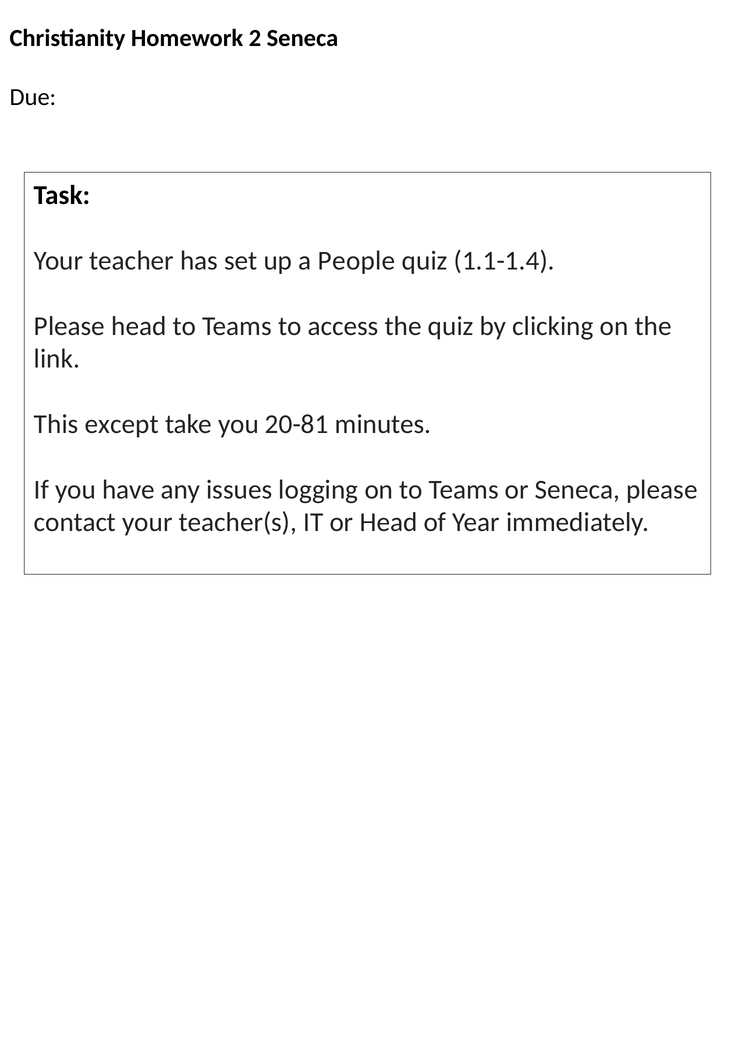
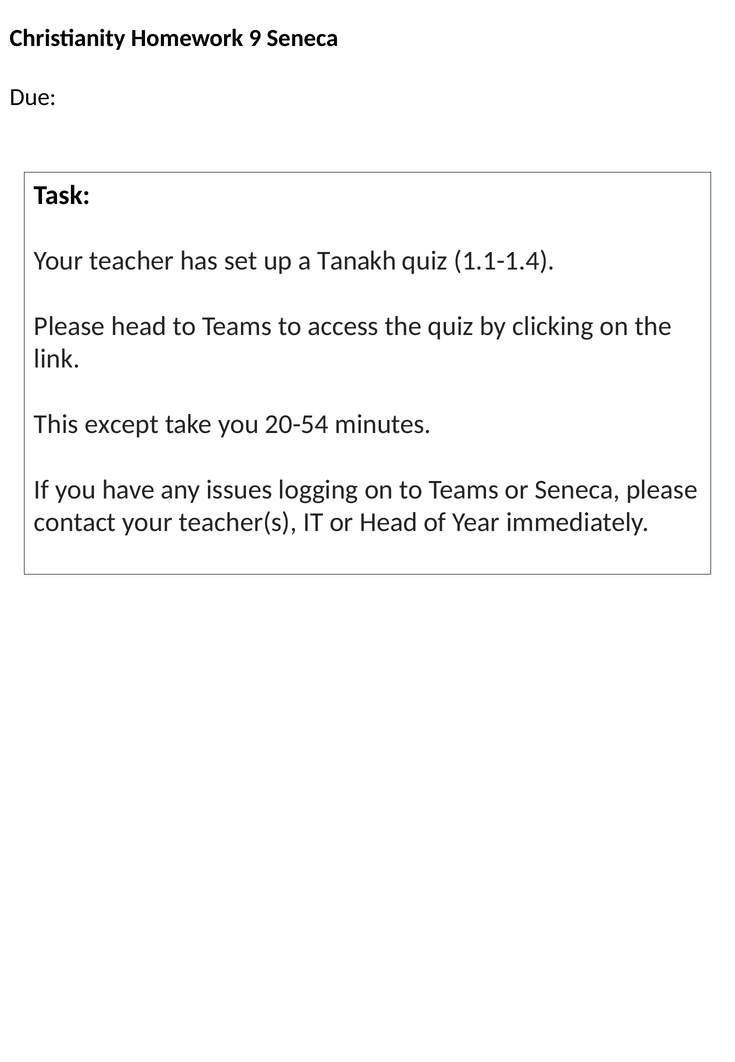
2: 2 -> 9
People: People -> Tanakh
20-81: 20-81 -> 20-54
